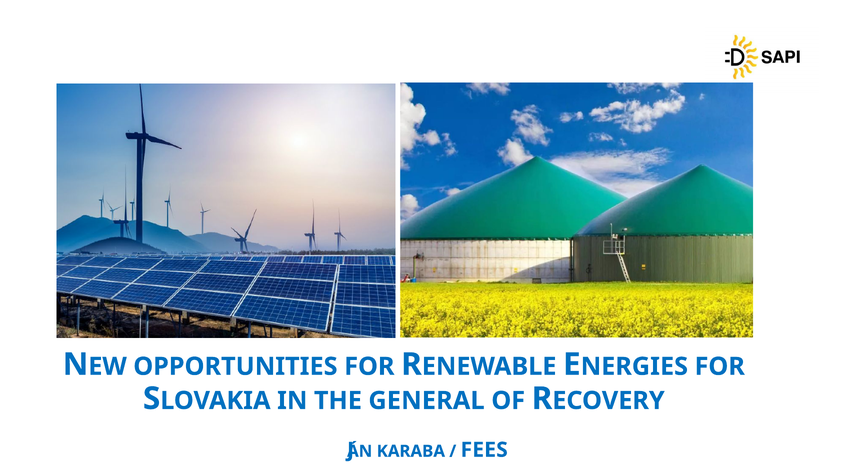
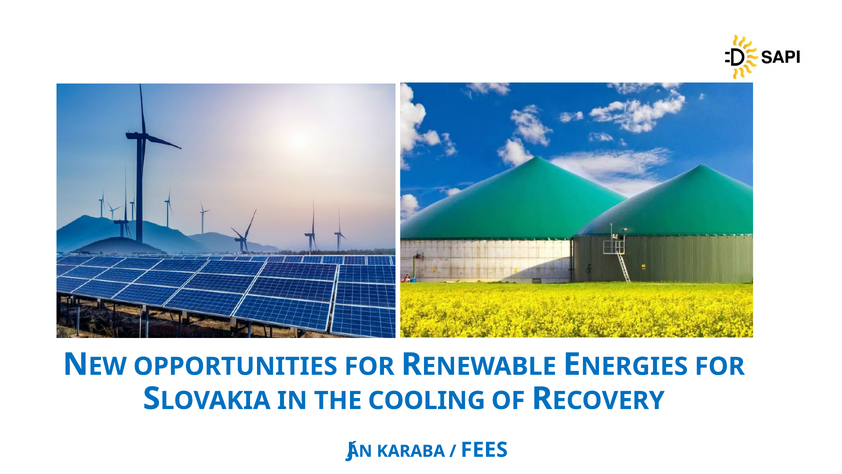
GENERAL: GENERAL -> COOLING
